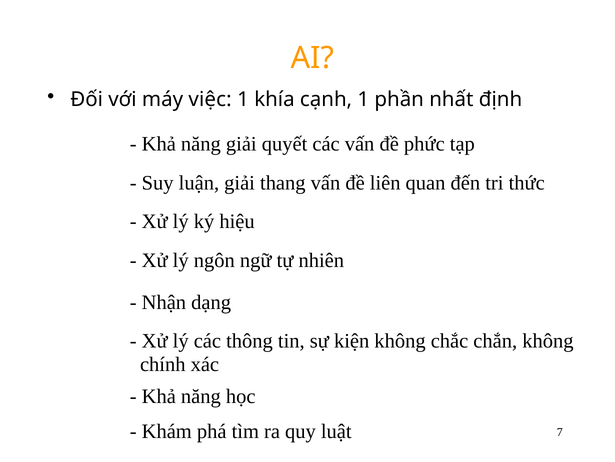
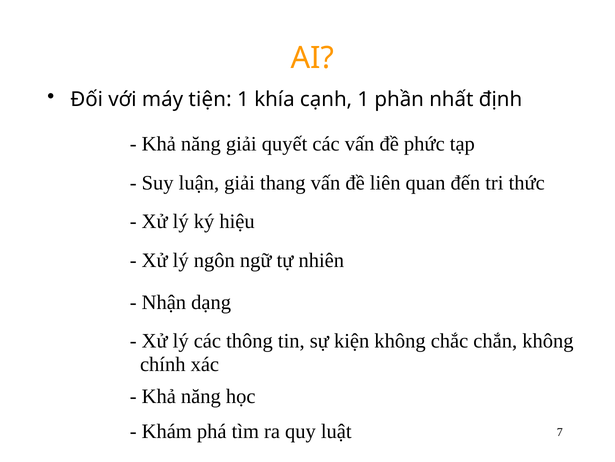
việc: việc -> tiện
